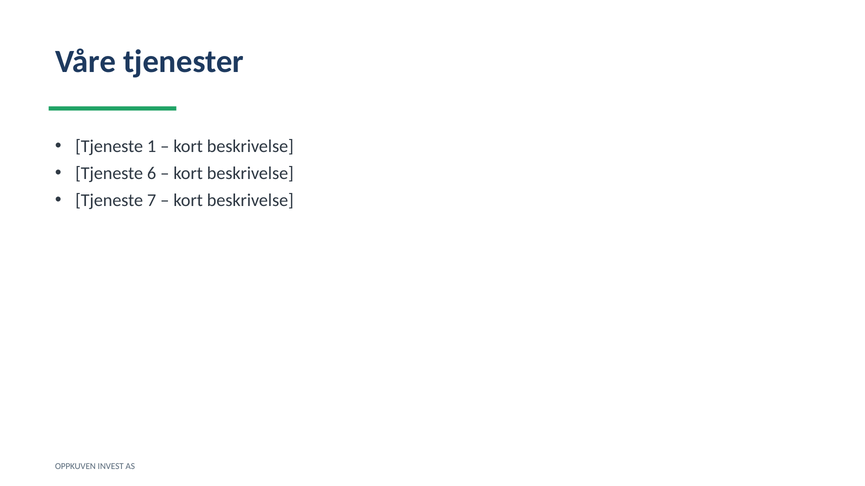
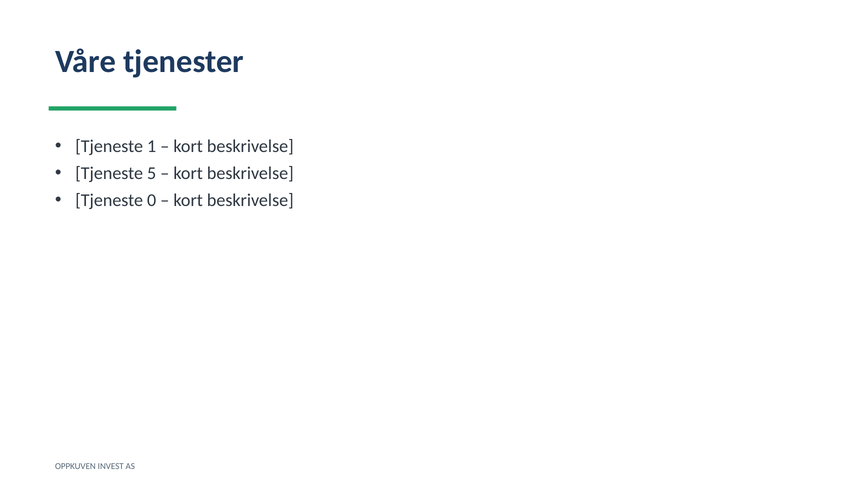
6: 6 -> 5
7: 7 -> 0
